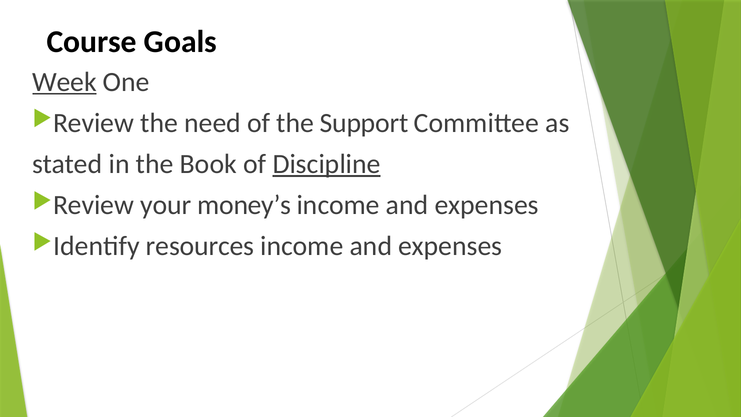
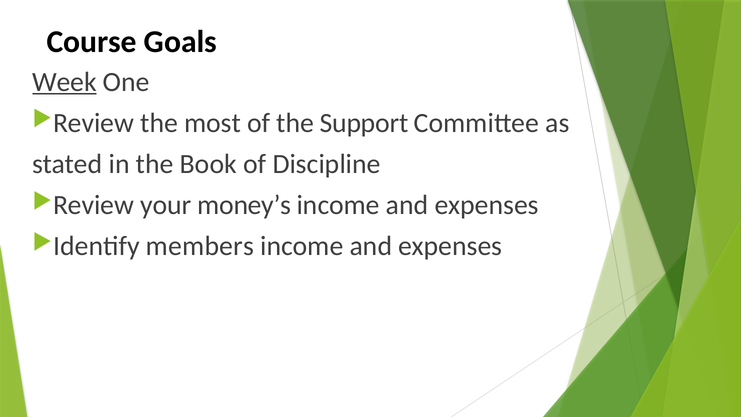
need: need -> most
Discipline underline: present -> none
resources: resources -> members
